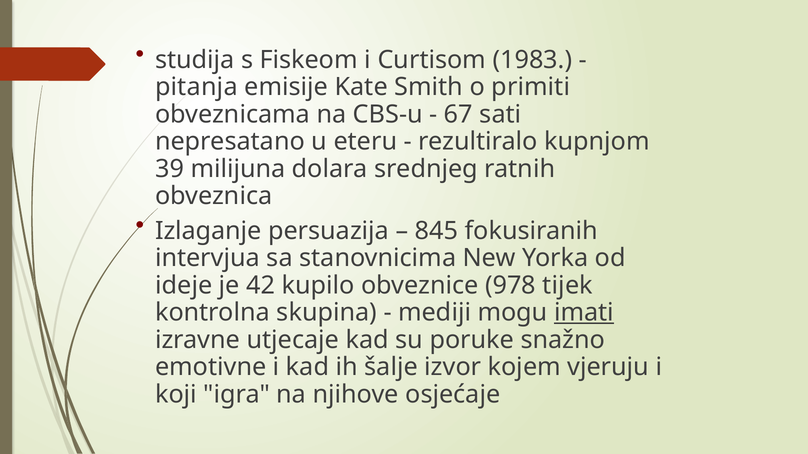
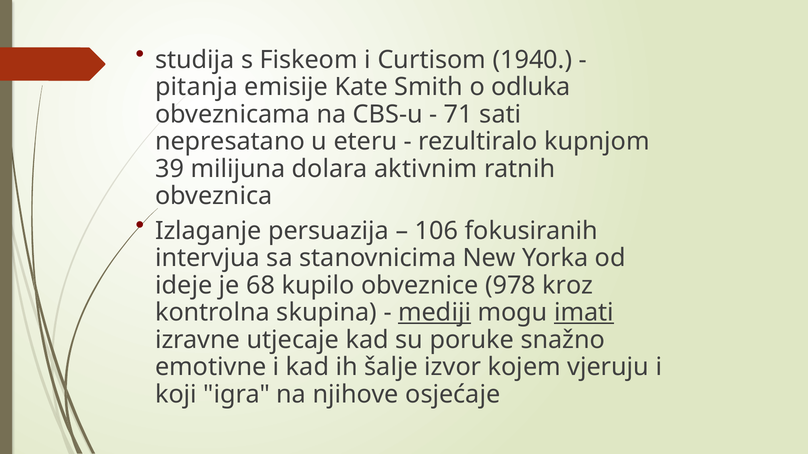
1983: 1983 -> 1940
primiti: primiti -> odluka
67: 67 -> 71
srednjeg: srednjeg -> aktivnim
845: 845 -> 106
42: 42 -> 68
tijek: tijek -> kroz
mediji underline: none -> present
